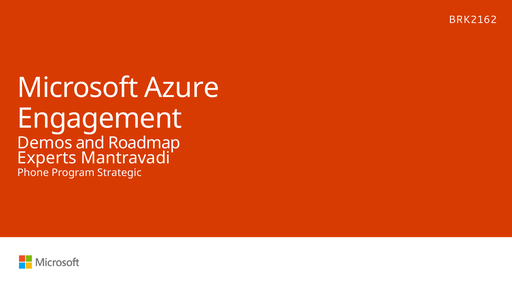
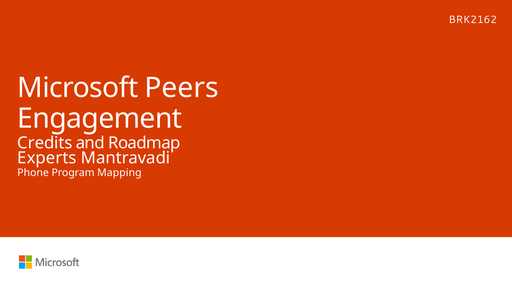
Azure: Azure -> Peers
Demos: Demos -> Credits
Strategic: Strategic -> Mapping
